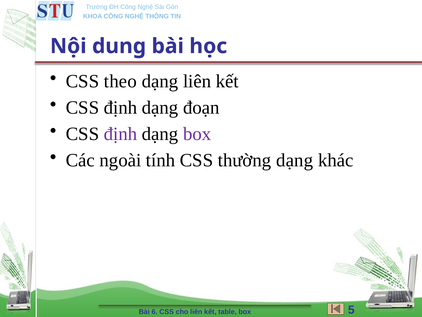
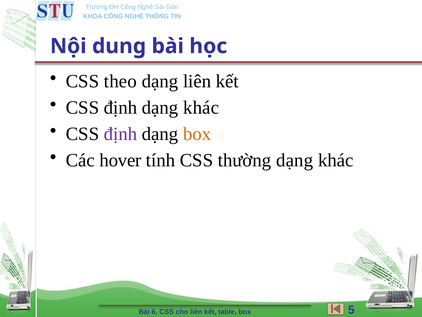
định dạng đoạn: đoạn -> khác
box at (197, 134) colour: purple -> orange
ngoài: ngoài -> hover
